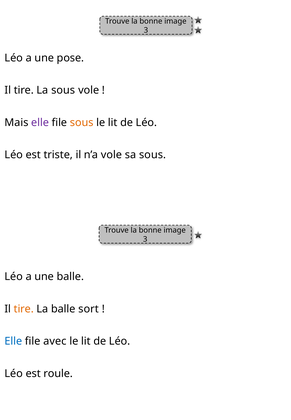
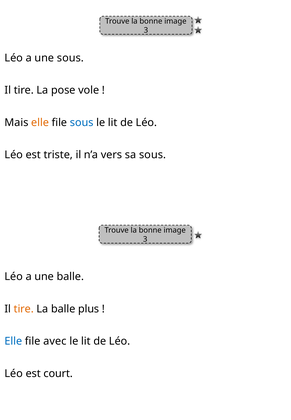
une pose: pose -> sous
La sous: sous -> pose
elle at (40, 123) colour: purple -> orange
sous at (82, 123) colour: orange -> blue
n’a vole: vole -> vers
sort: sort -> plus
roule: roule -> court
